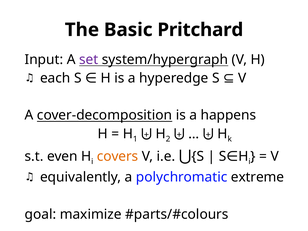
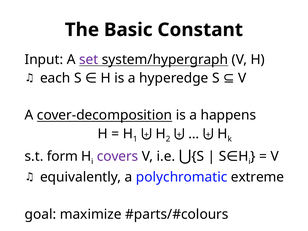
Pritchard: Pritchard -> Constant
even: even -> form
covers colour: orange -> purple
